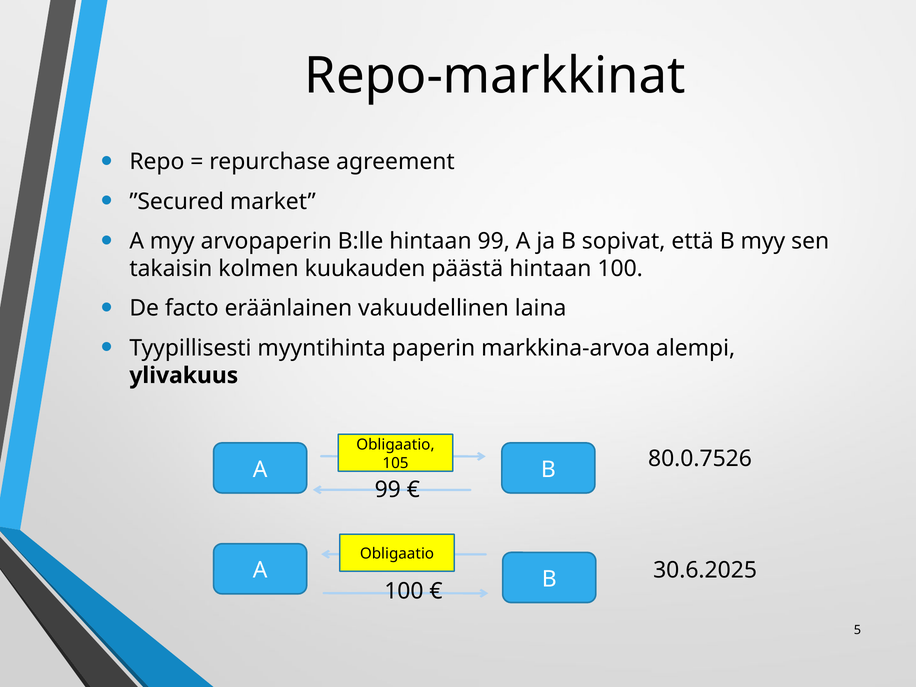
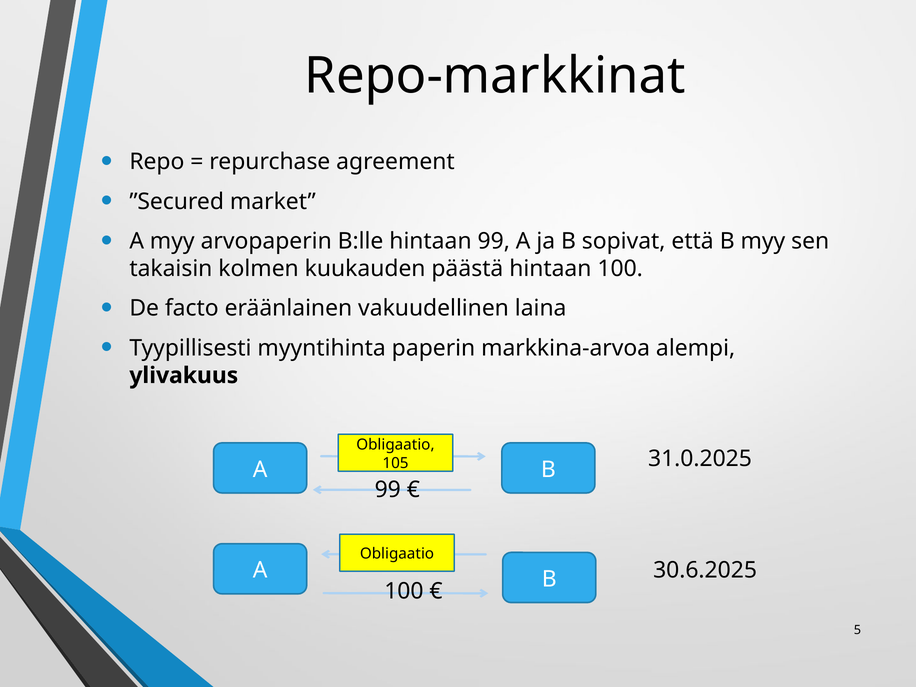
80.0.7526: 80.0.7526 -> 31.0.2025
